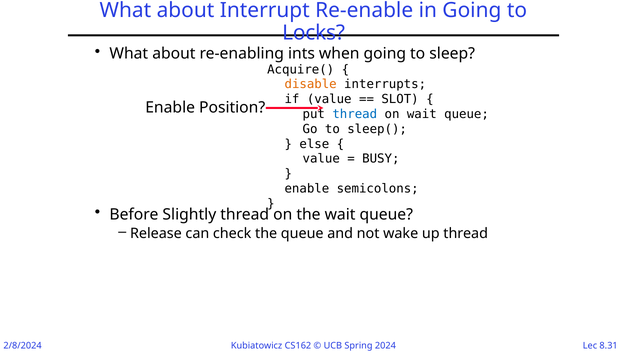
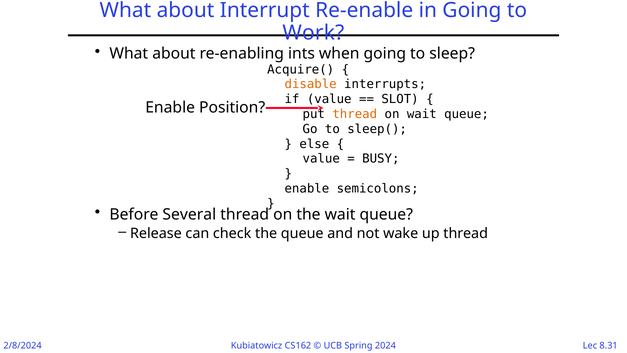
Locks: Locks -> Work
thread at (355, 114) colour: blue -> orange
Slightly: Slightly -> Several
